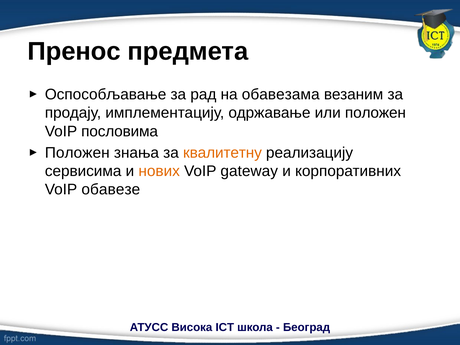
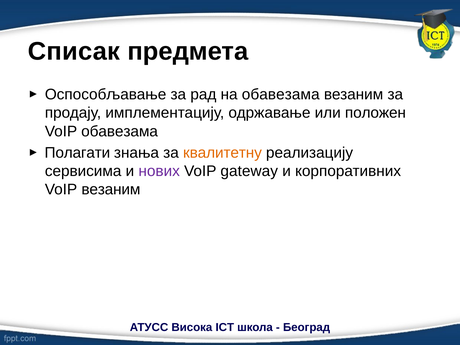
Пренос: Пренос -> Списак
VoIP пословима: пословима -> обавезама
Положен at (77, 153): Положен -> Полагати
нових colour: orange -> purple
VoIP обавезе: обавезе -> везаним
